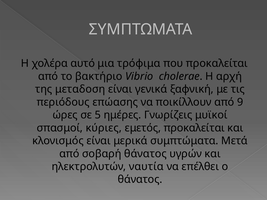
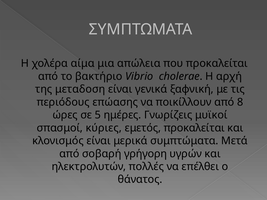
αυτό: αυτό -> αίμα
τρόφιμα: τρόφιμα -> απώλεια
9: 9 -> 8
σοβαρή θάνατος: θάνατος -> γρήγορη
ναυτία: ναυτία -> πολλές
